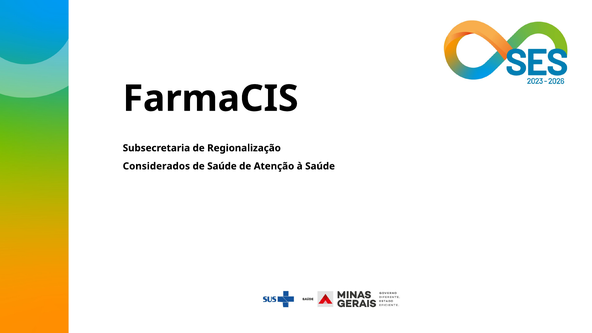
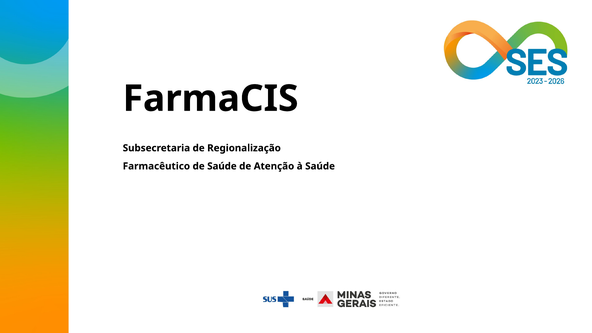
Considerados: Considerados -> Farmacêutico
